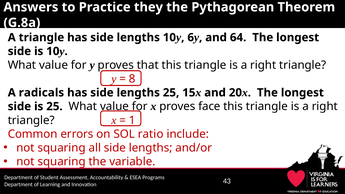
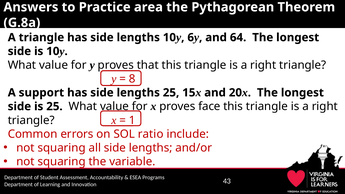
they: they -> area
radicals: radicals -> support
